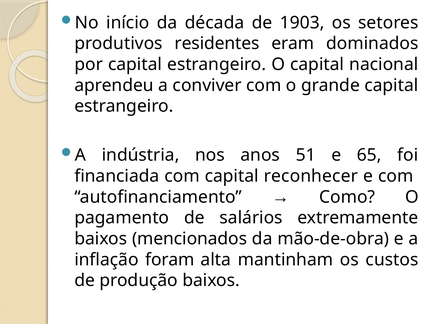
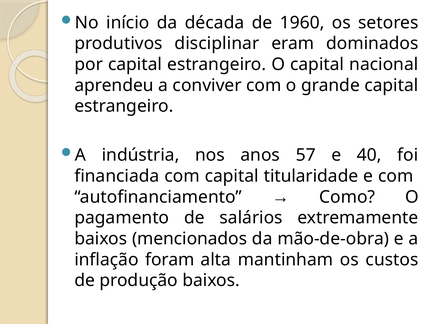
1903: 1903 -> 1960
residentes: residentes -> disciplinar
51: 51 -> 57
65: 65 -> 40
reconhecer: reconhecer -> titularidade
